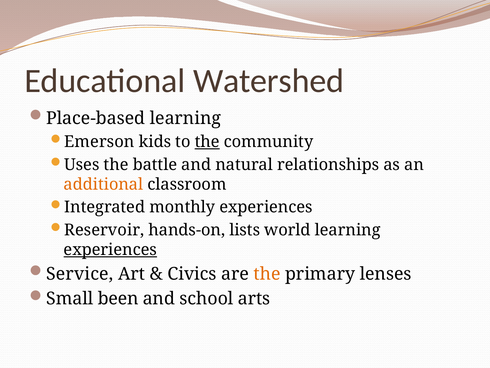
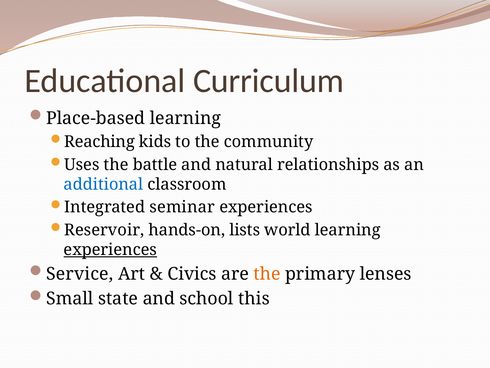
Watershed: Watershed -> Curriculum
Emerson: Emerson -> Reaching
the at (207, 142) underline: present -> none
additional colour: orange -> blue
monthly: monthly -> seminar
been: been -> state
arts: arts -> this
